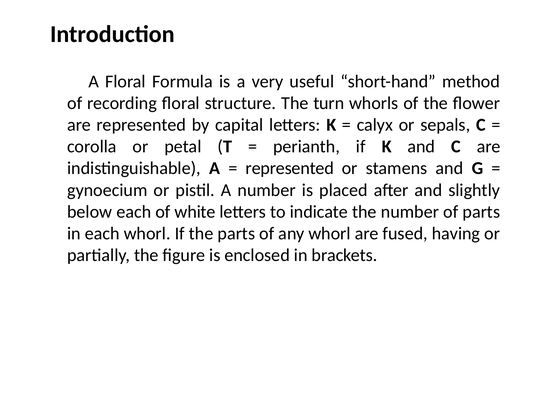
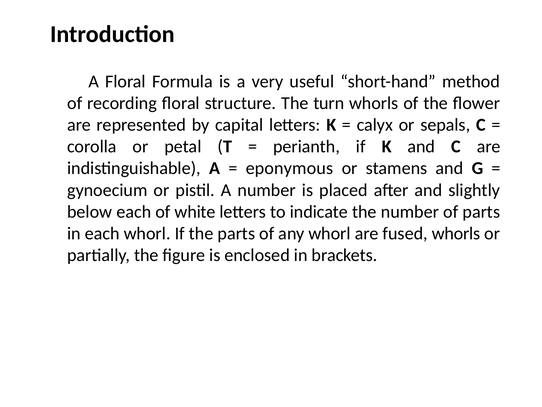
represented at (290, 168): represented -> eponymous
fused having: having -> whorls
